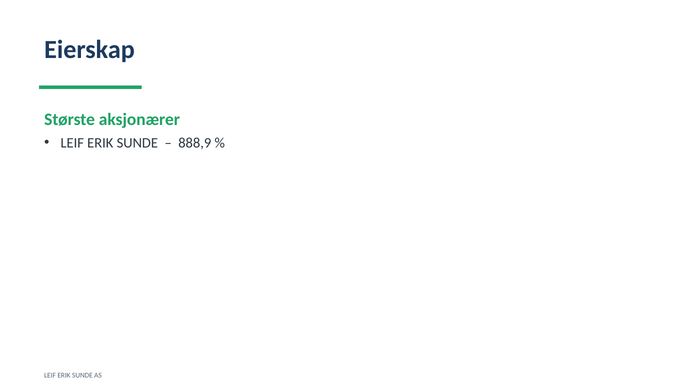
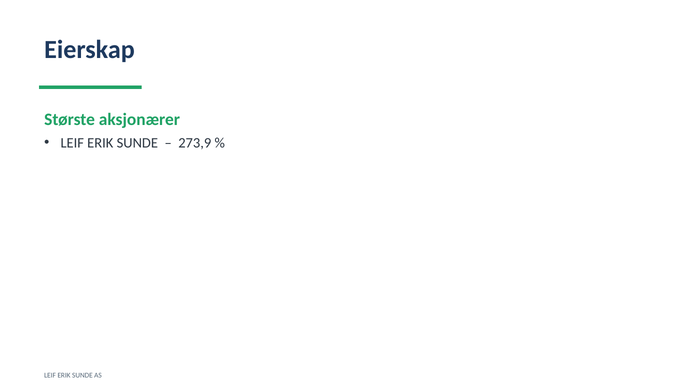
888,9: 888,9 -> 273,9
